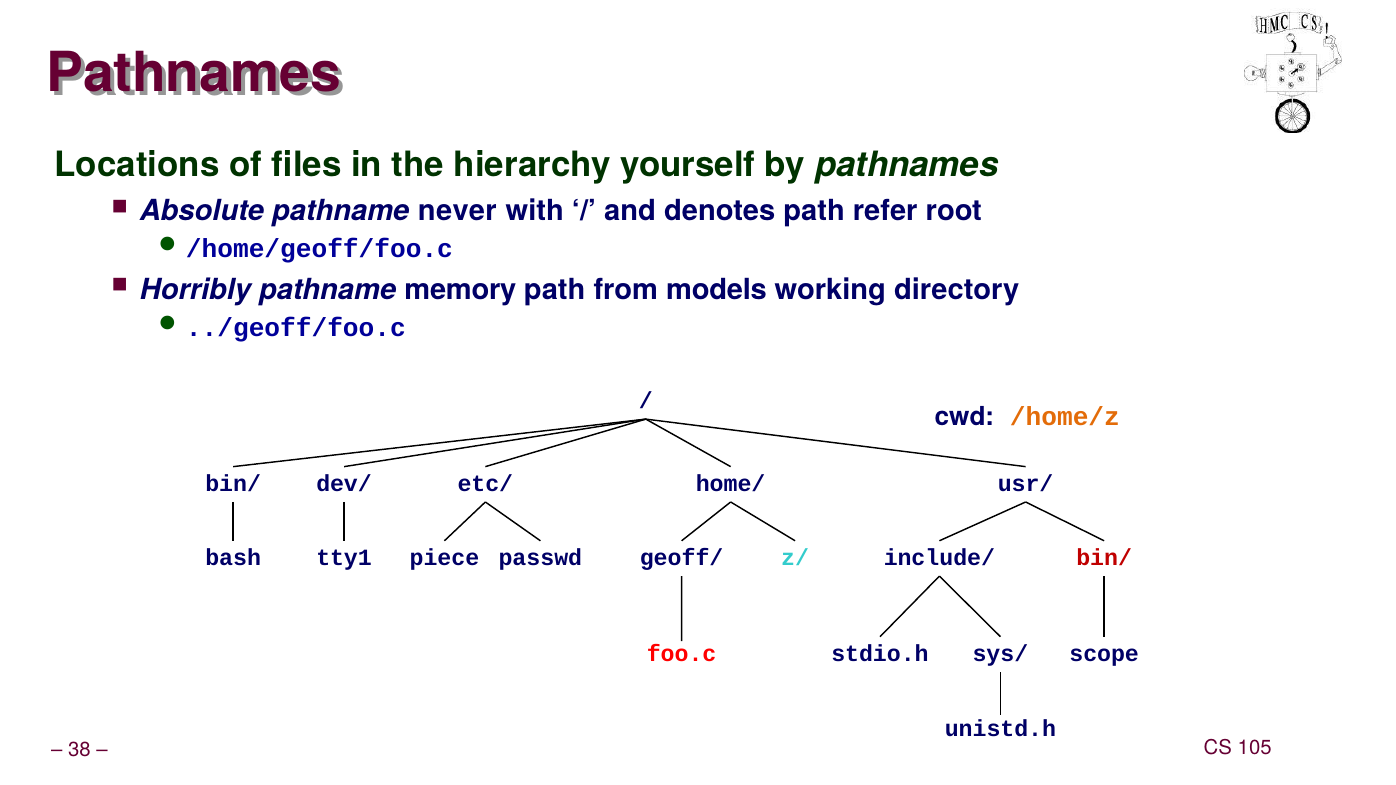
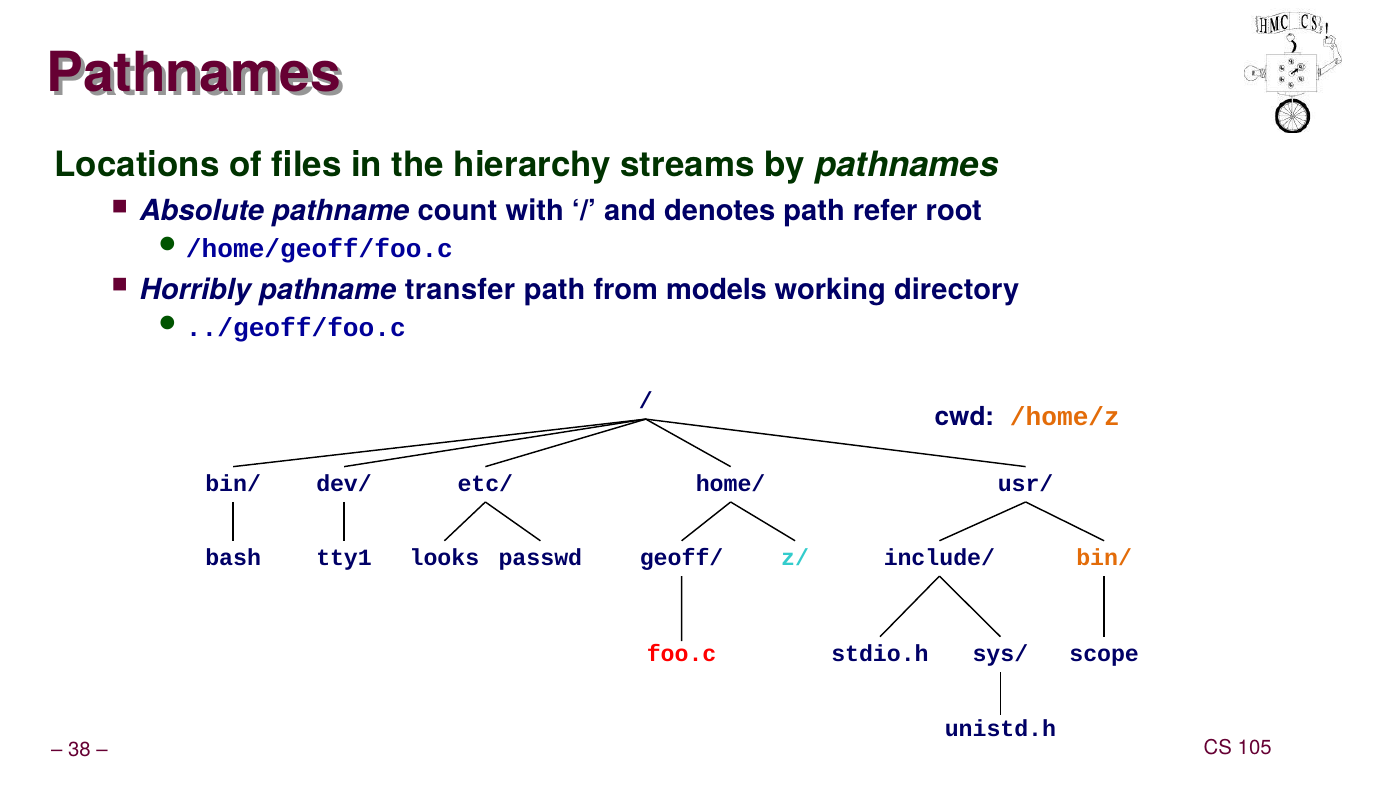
yourself: yourself -> streams
never: never -> count
memory: memory -> transfer
piece: piece -> looks
bin/ at (1104, 558) colour: red -> orange
